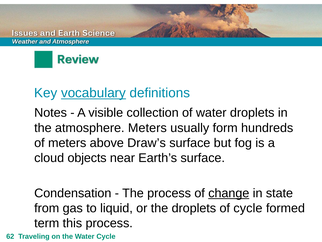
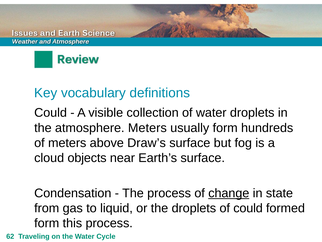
vocabulary underline: present -> none
Notes at (51, 113): Notes -> Could
of cycle: cycle -> could
term at (47, 223): term -> form
